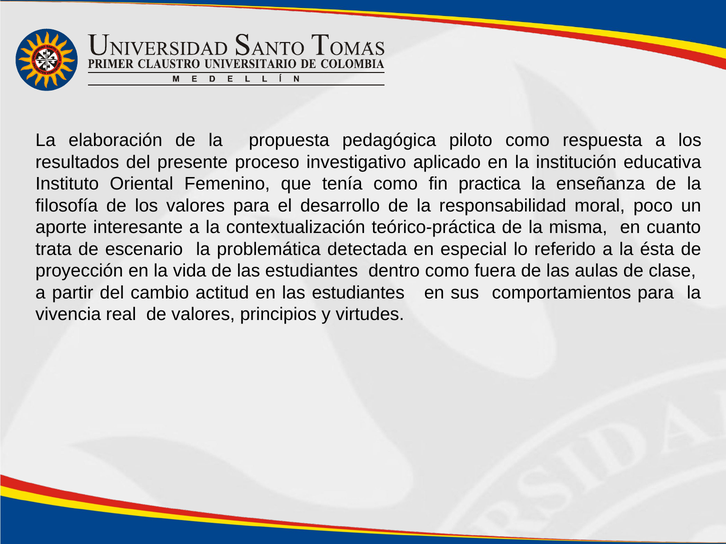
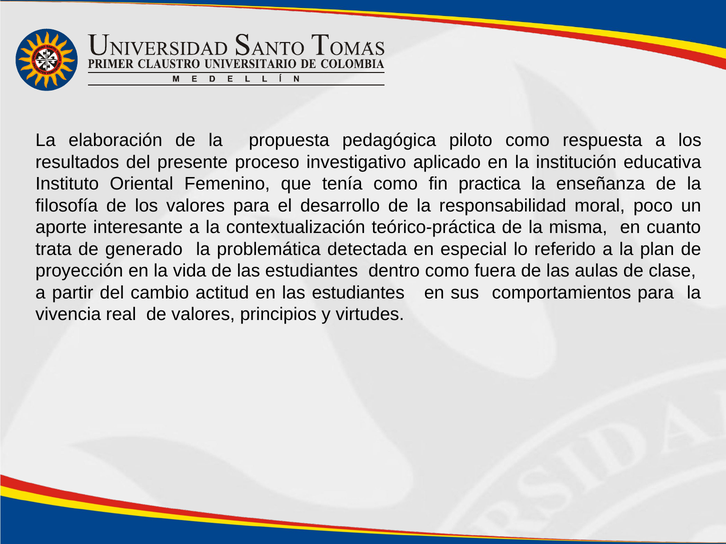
escenario: escenario -> generado
ésta: ésta -> plan
